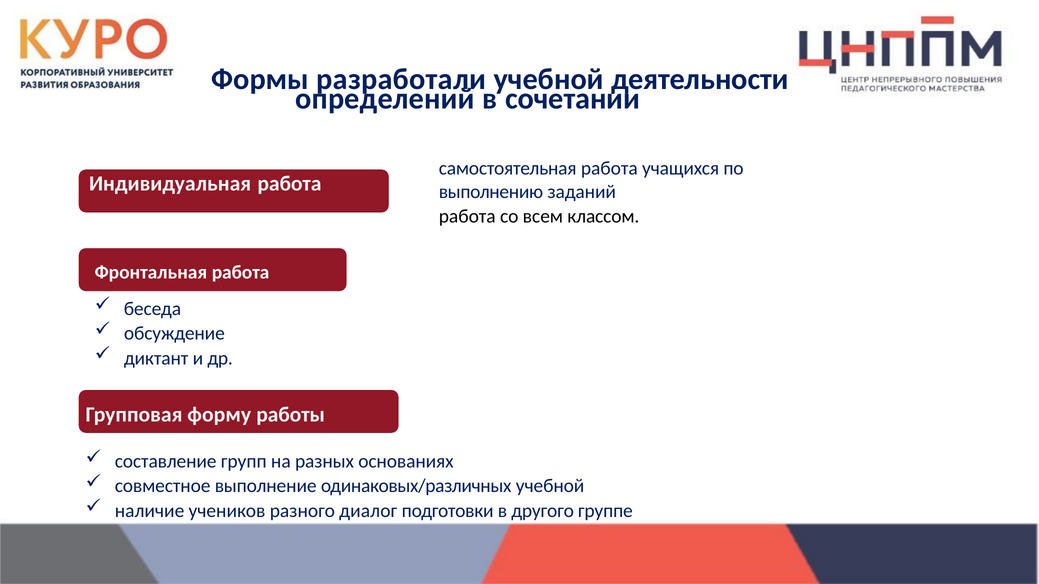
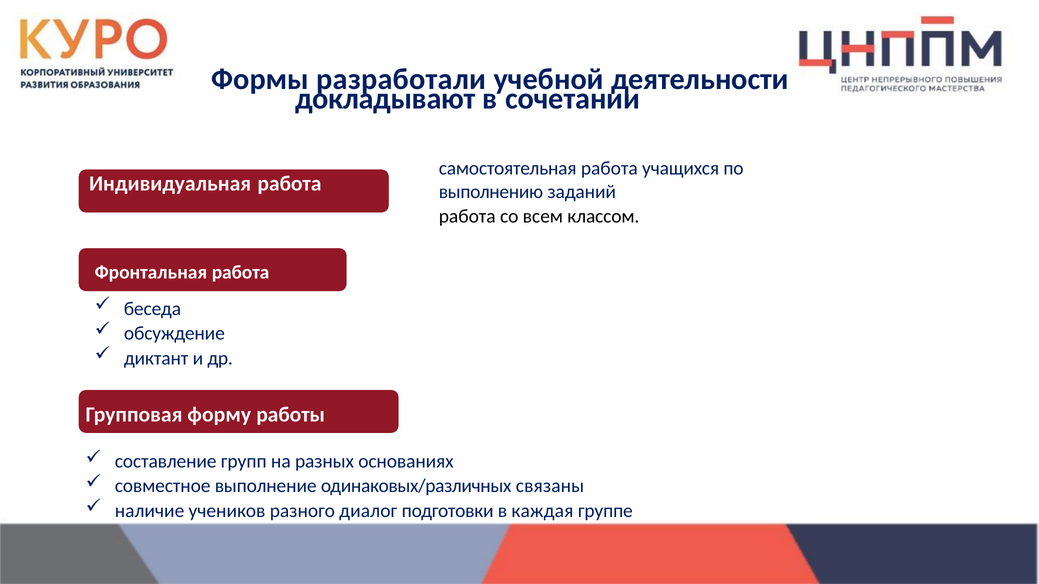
определений: определений -> докладывают
одинаковых/различных учебной: учебной -> связаны
другого: другого -> каждая
